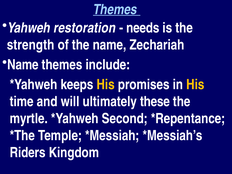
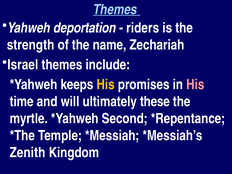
restoration: restoration -> deportation
needs: needs -> riders
Name at (23, 65): Name -> Israel
His at (195, 85) colour: yellow -> pink
Riders: Riders -> Zenith
